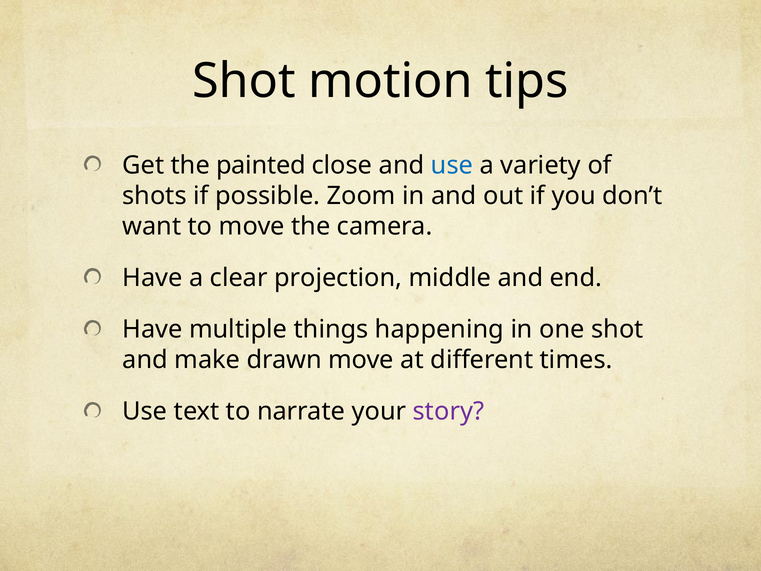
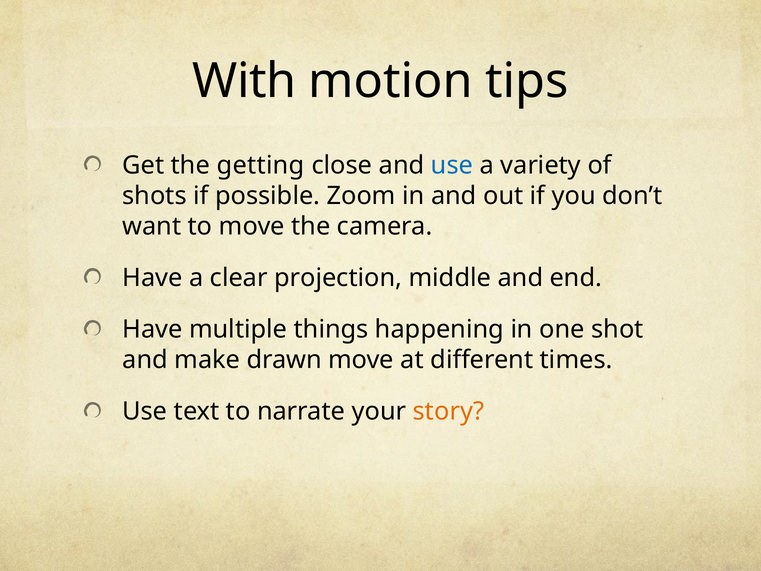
Shot at (244, 81): Shot -> With
painted: painted -> getting
story colour: purple -> orange
